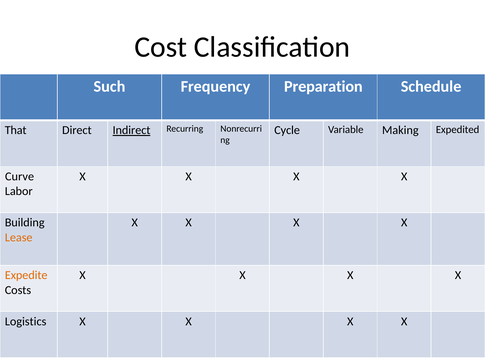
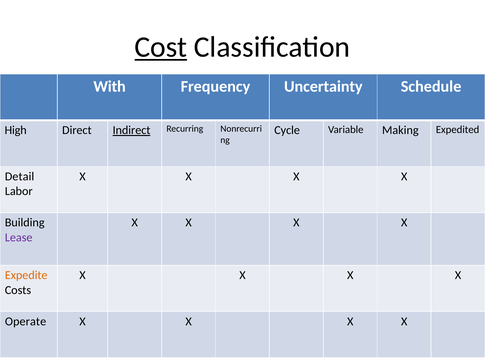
Cost underline: none -> present
Such: Such -> With
Preparation: Preparation -> Uncertainty
That: That -> High
Curve: Curve -> Detail
Lease colour: orange -> purple
Logistics: Logistics -> Operate
